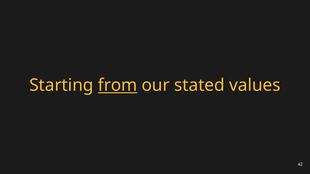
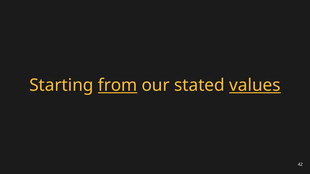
values underline: none -> present
